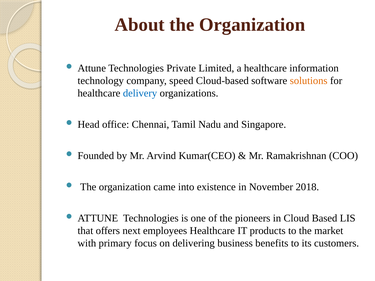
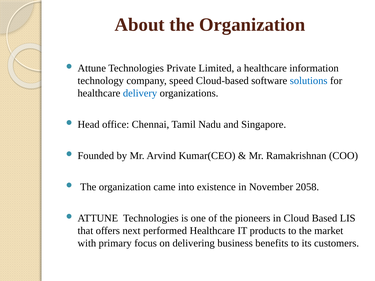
solutions colour: orange -> blue
2018: 2018 -> 2058
employees: employees -> performed
